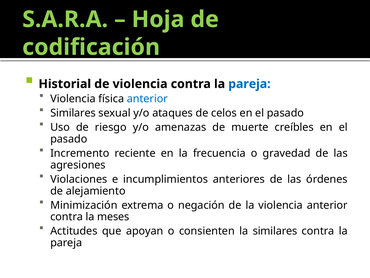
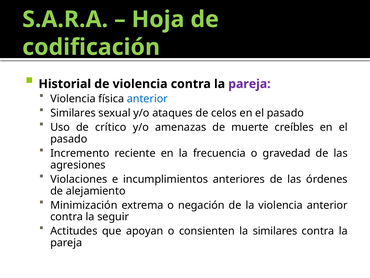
pareja at (249, 84) colour: blue -> purple
riesgo: riesgo -> crítico
meses: meses -> seguir
